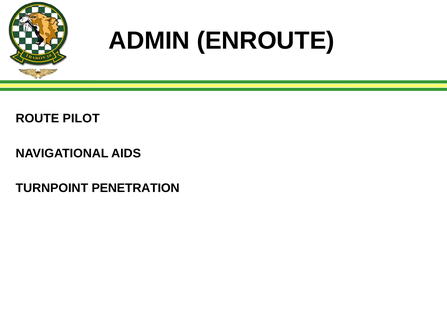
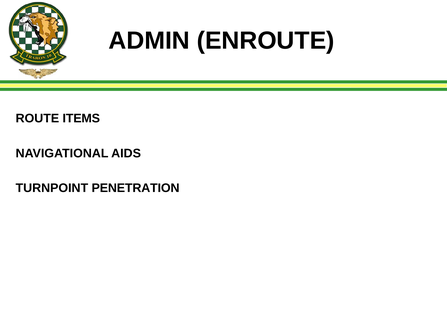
PILOT: PILOT -> ITEMS
